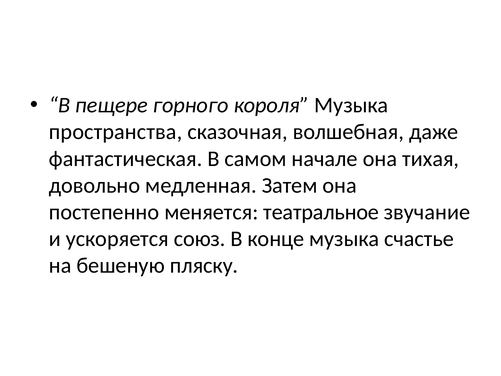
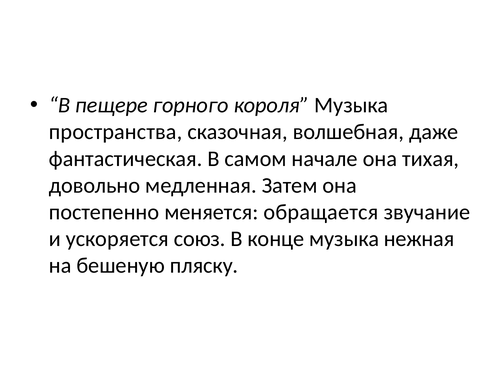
театральное: театральное -> обращается
счастье: счастье -> нежная
